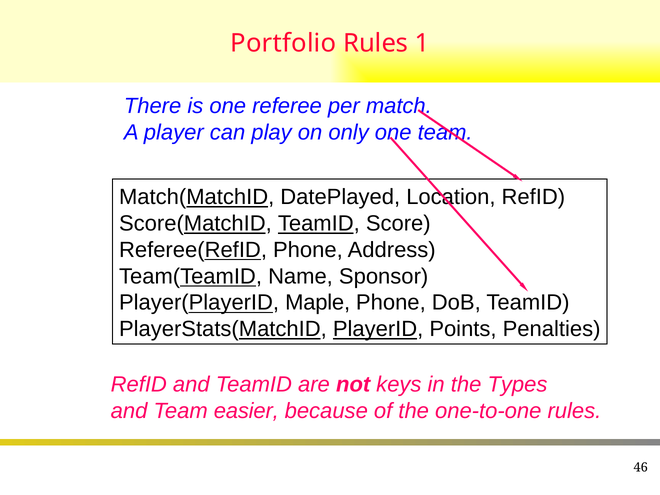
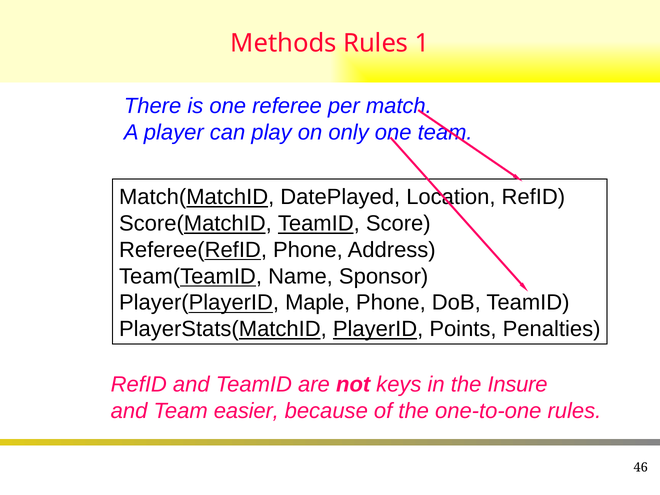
Portfolio: Portfolio -> Methods
Types: Types -> Insure
